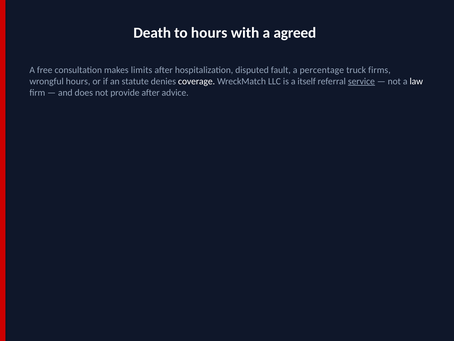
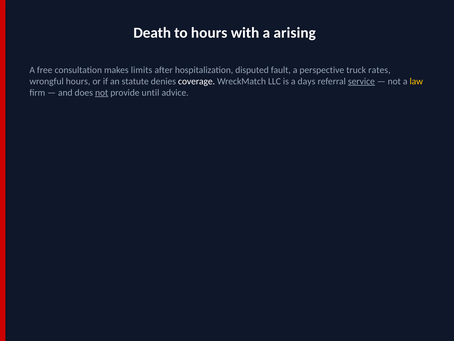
agreed: agreed -> arising
percentage: percentage -> perspective
firms: firms -> rates
itself: itself -> days
law colour: white -> yellow
not at (102, 93) underline: none -> present
provide after: after -> until
